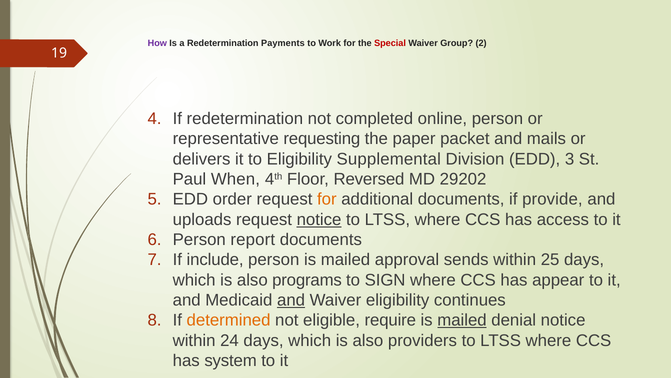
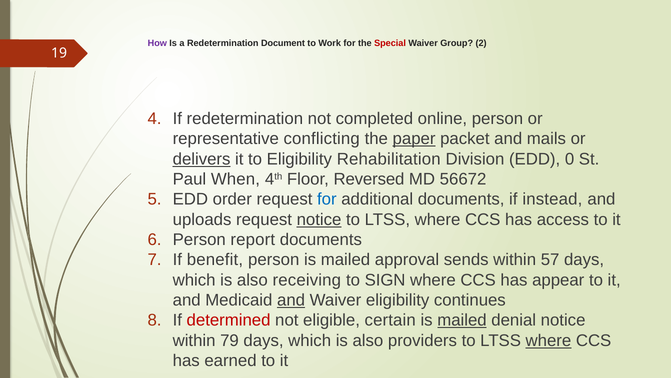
Payments: Payments -> Document
requesting: requesting -> conflicting
paper underline: none -> present
delivers underline: none -> present
Supplemental: Supplemental -> Rehabilitation
3: 3 -> 0
29202: 29202 -> 56672
for at (327, 199) colour: orange -> blue
provide: provide -> instead
include: include -> benefit
25: 25 -> 57
programs: programs -> receiving
determined colour: orange -> red
require: require -> certain
24: 24 -> 79
where at (548, 340) underline: none -> present
system: system -> earned
